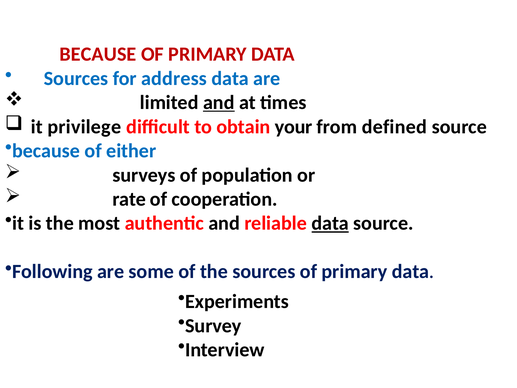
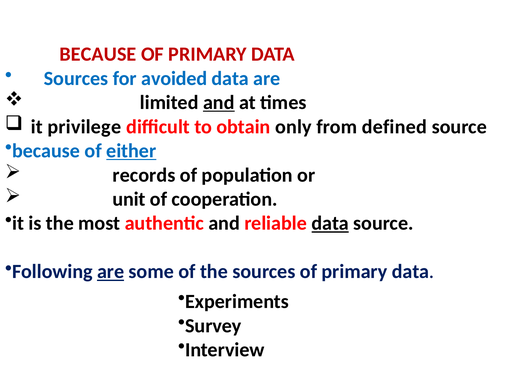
address: address -> avoided
your: your -> only
either underline: none -> present
surveys: surveys -> records
rate: rate -> unit
are at (111, 271) underline: none -> present
